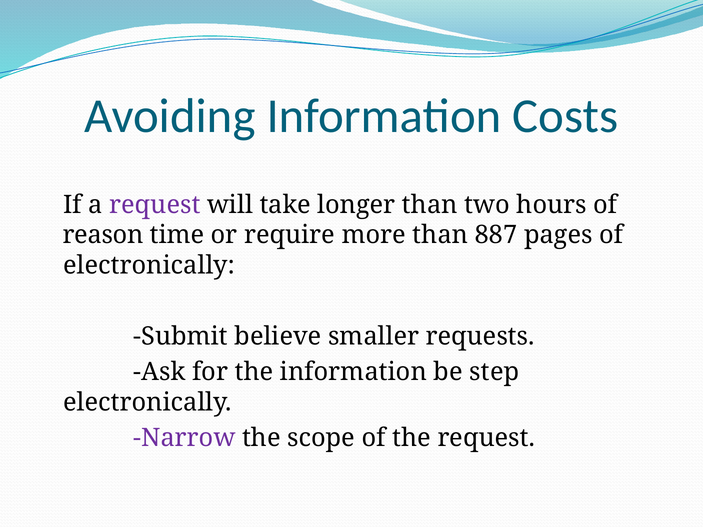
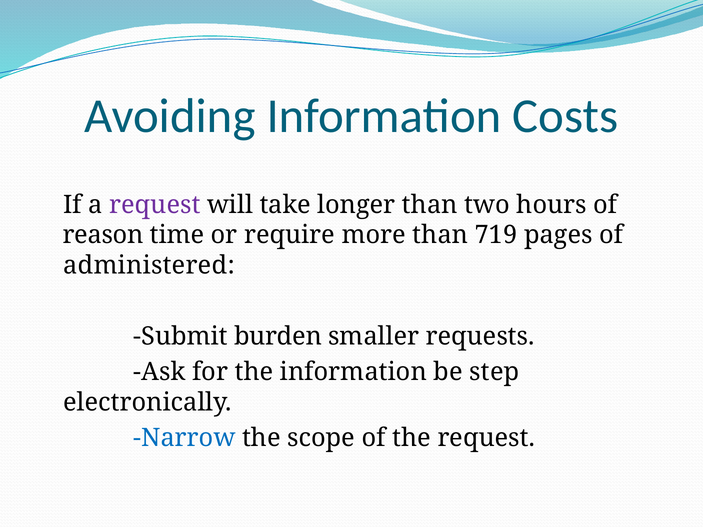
887: 887 -> 719
electronically at (149, 266): electronically -> administered
believe: believe -> burden
Narrow colour: purple -> blue
